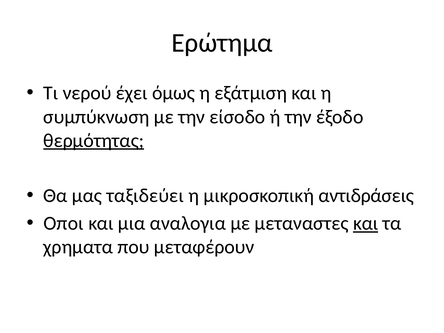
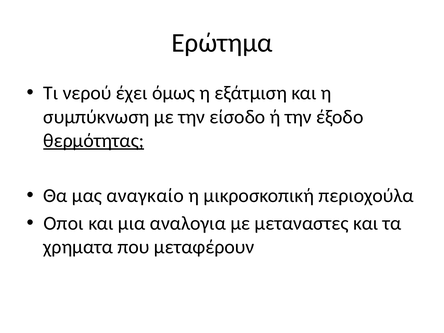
ταξιδεύει: ταξιδεύει -> αναγκαίο
αντιδράσεις: αντιδράσεις -> περιοχούλα
και at (366, 223) underline: present -> none
